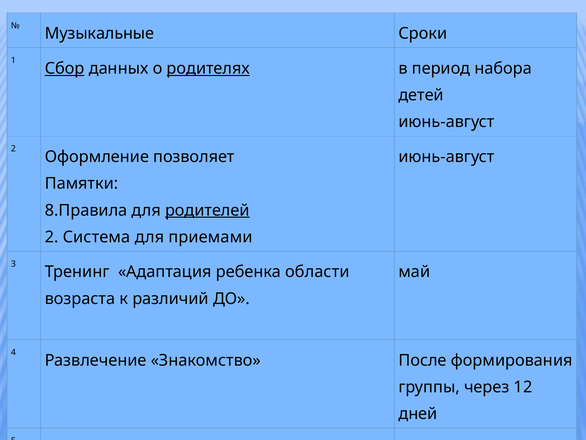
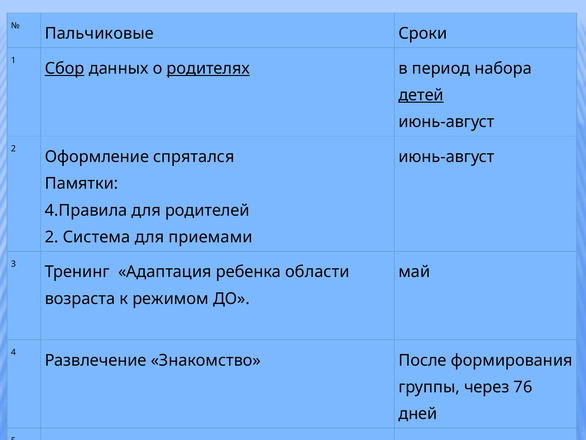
Музыкальные: Музыкальные -> Пальчиковые
детей underline: none -> present
позволяет: позволяет -> спрятался
8.Правила: 8.Правила -> 4.Правила
родителей underline: present -> none
различий: различий -> режимом
12: 12 -> 76
